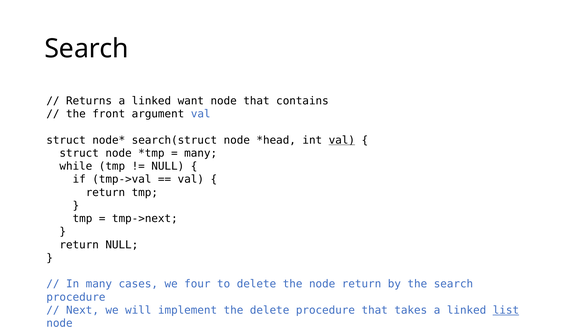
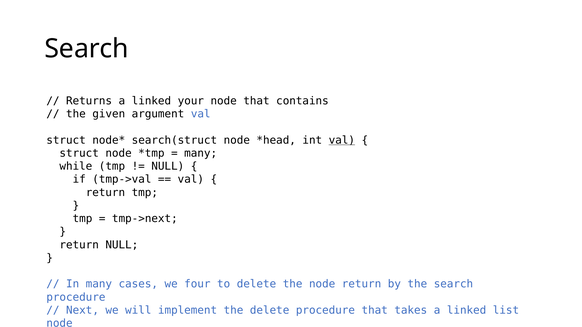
want: want -> your
front: front -> given
list at (506, 311) underline: present -> none
